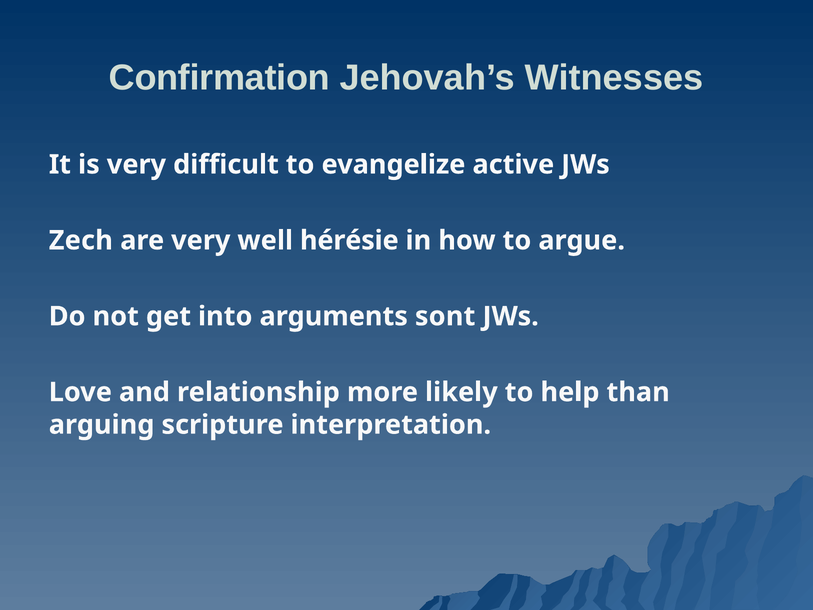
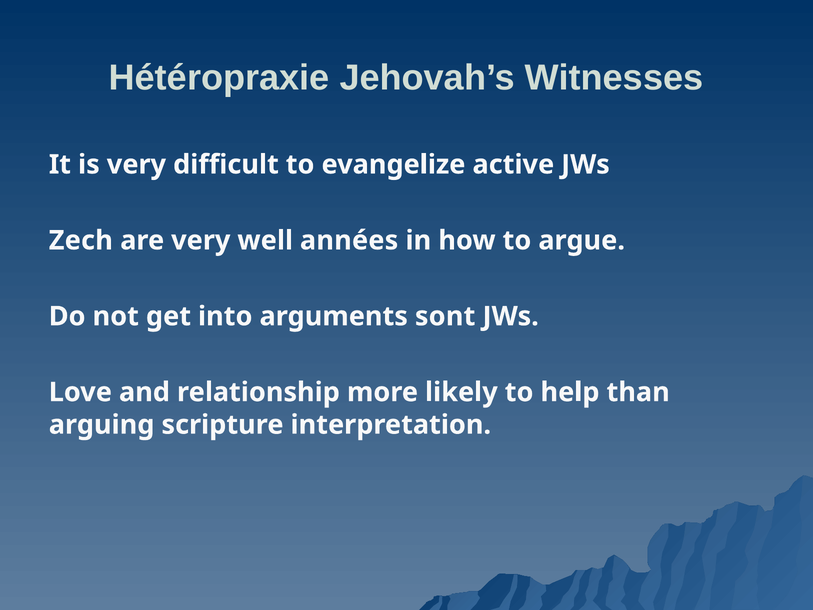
Confirmation: Confirmation -> Hétéropraxie
hérésie: hérésie -> années
